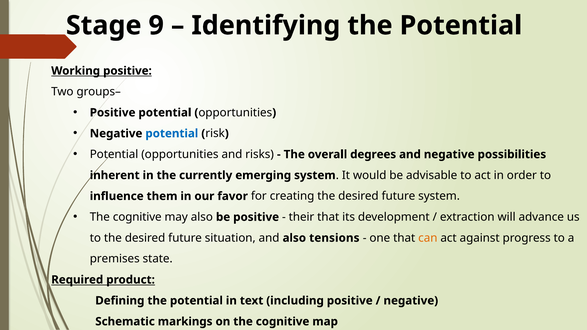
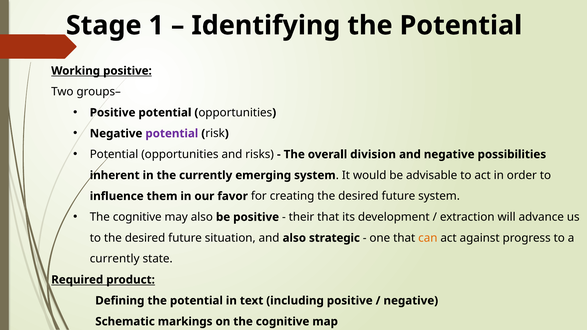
9: 9 -> 1
potential at (172, 134) colour: blue -> purple
degrees: degrees -> division
tensions: tensions -> strategic
premises at (115, 259): premises -> currently
